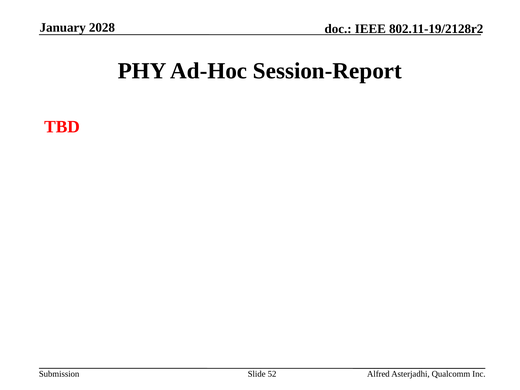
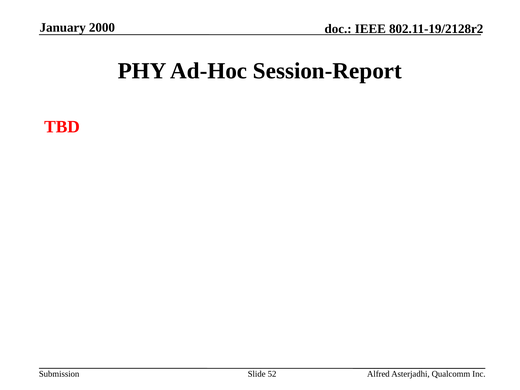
2028: 2028 -> 2000
